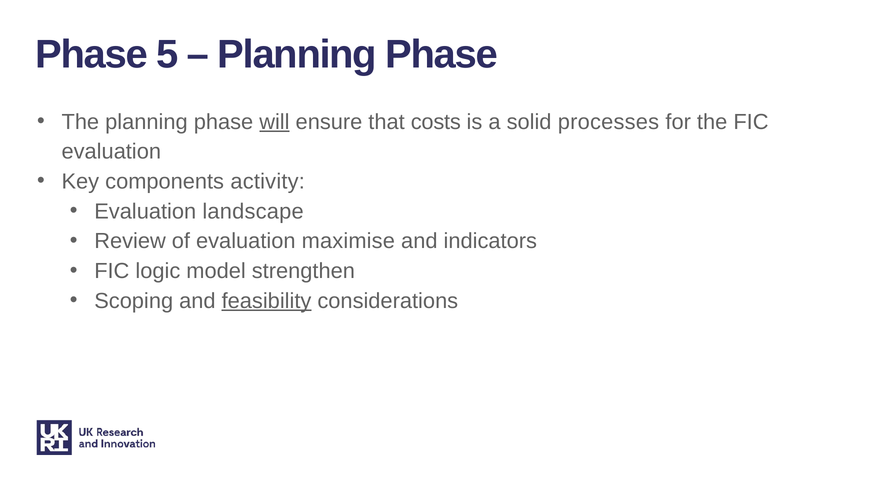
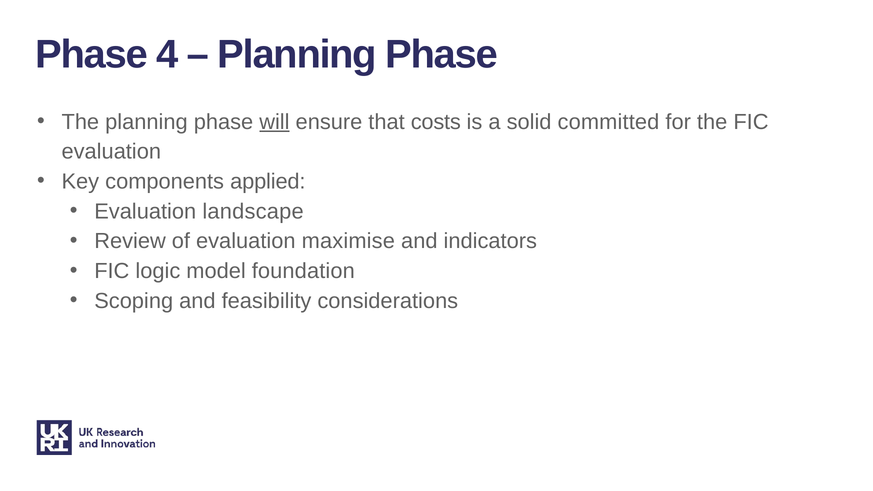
5: 5 -> 4
processes: processes -> committed
activity: activity -> applied
strengthen: strengthen -> foundation
feasibility underline: present -> none
